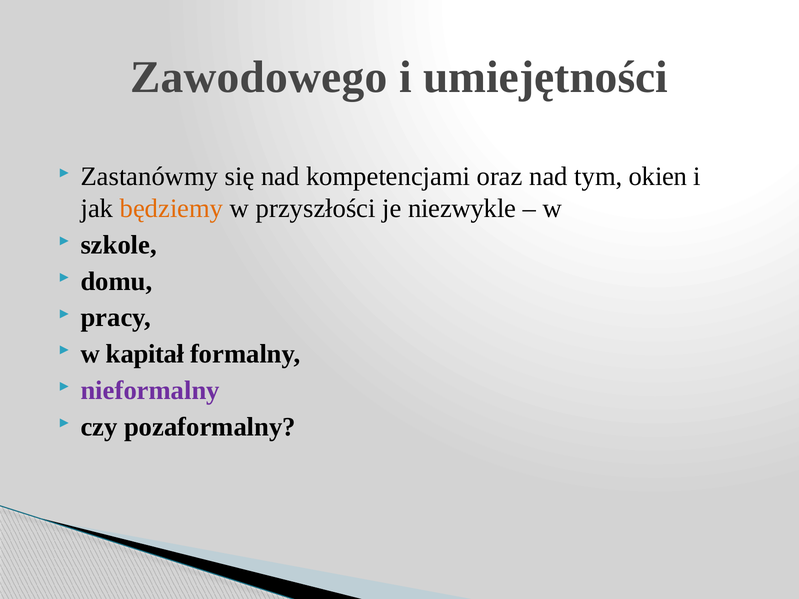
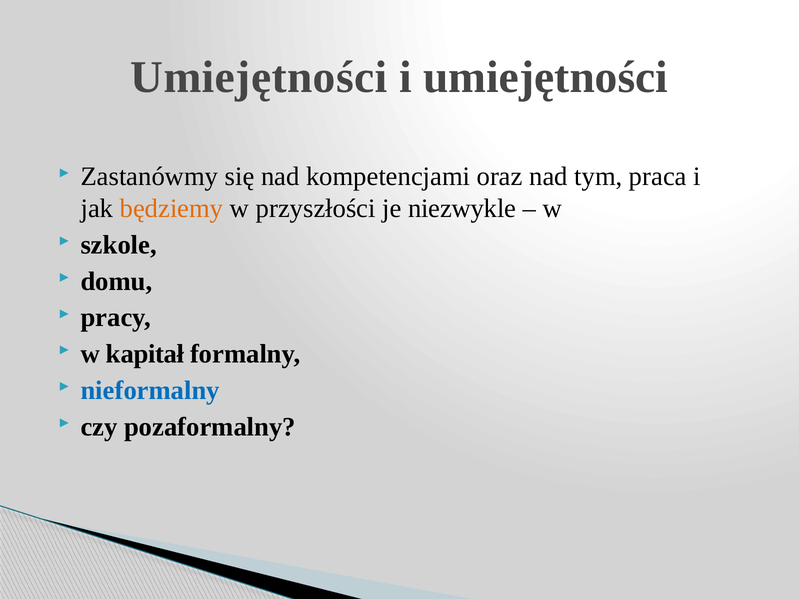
Zawodowego at (259, 77): Zawodowego -> Umiejętności
okien: okien -> praca
nieformalny colour: purple -> blue
